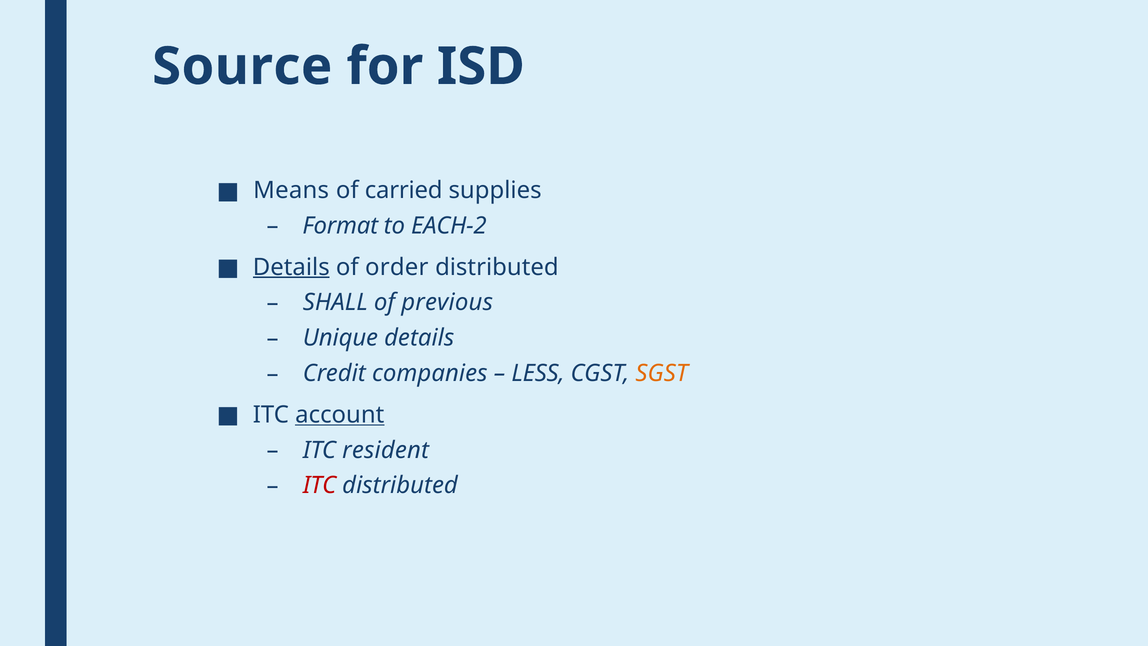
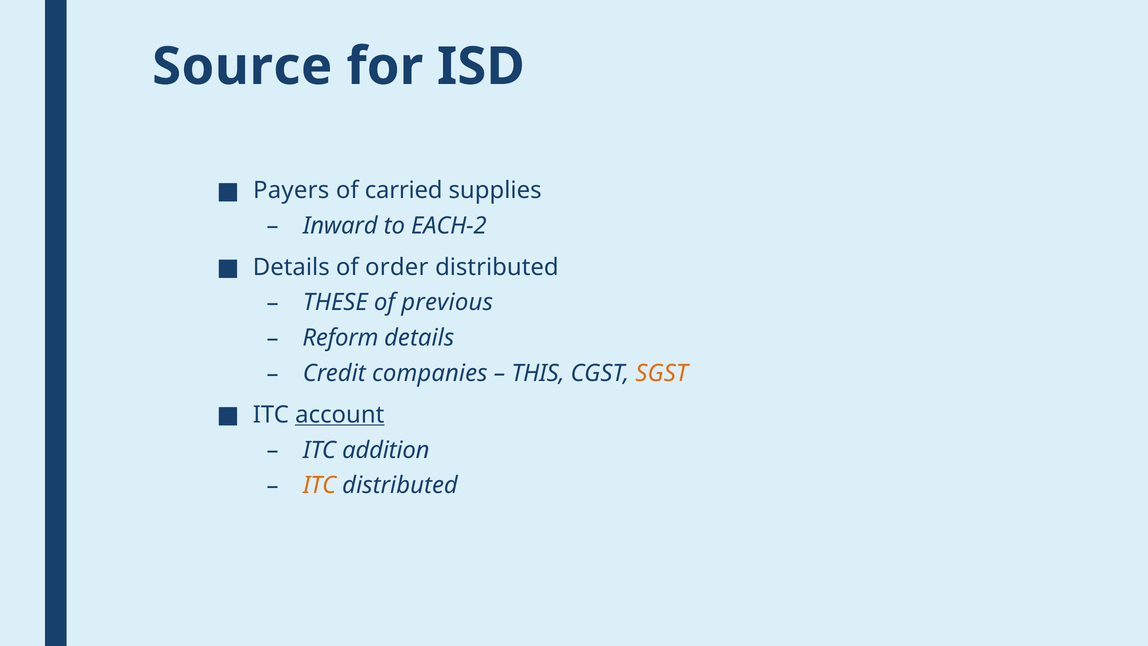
Means: Means -> Payers
Format: Format -> Inward
Details at (291, 267) underline: present -> none
SHALL: SHALL -> THESE
Unique: Unique -> Reform
LESS: LESS -> THIS
resident: resident -> addition
ITC at (319, 485) colour: red -> orange
